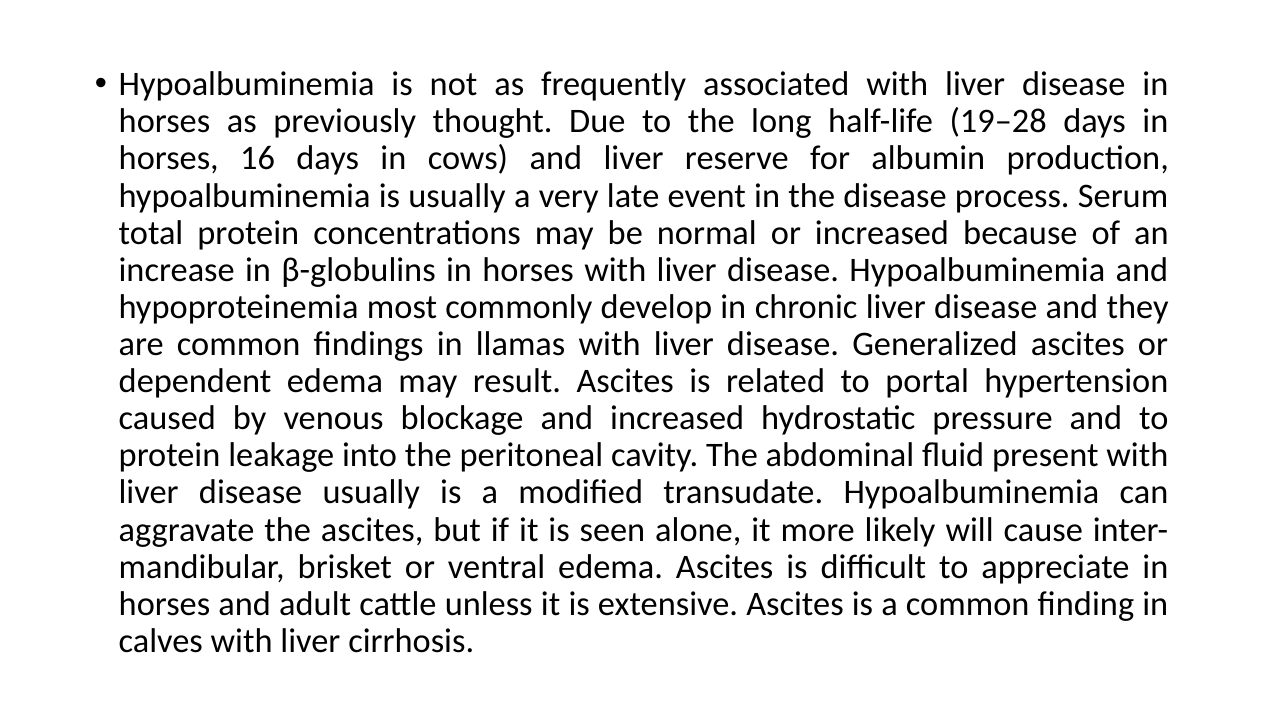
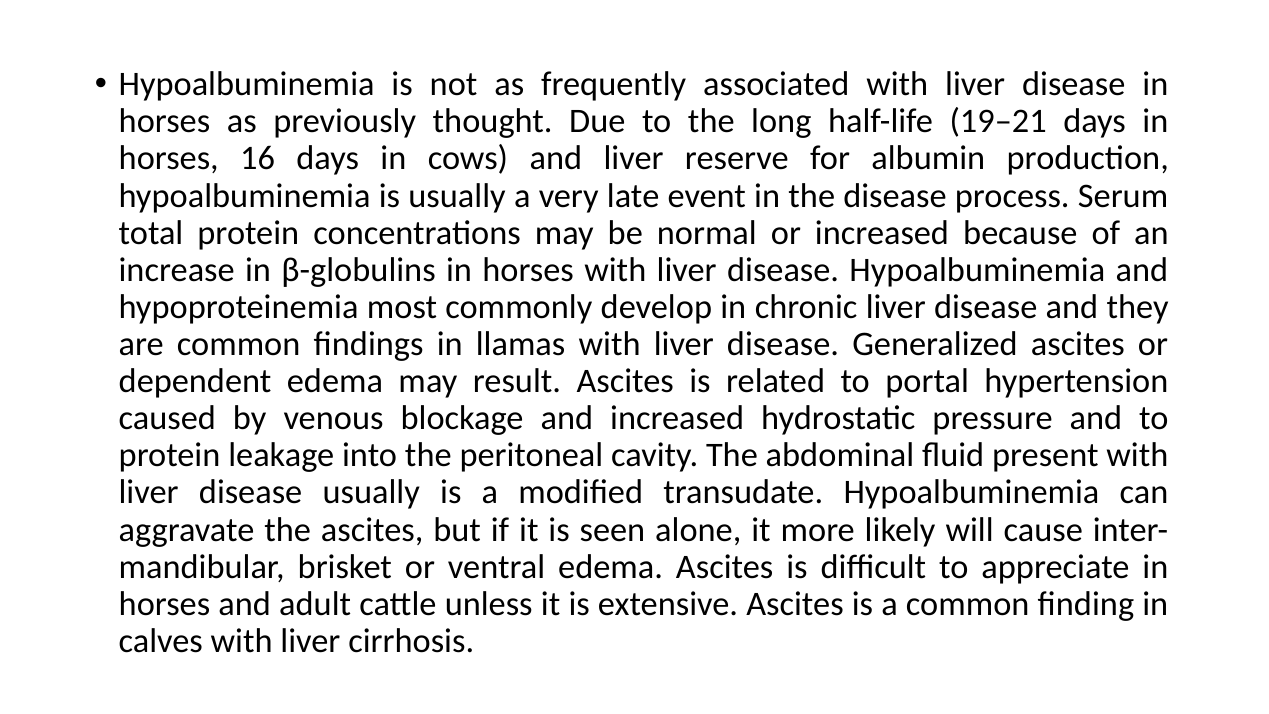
19–28: 19–28 -> 19–21
